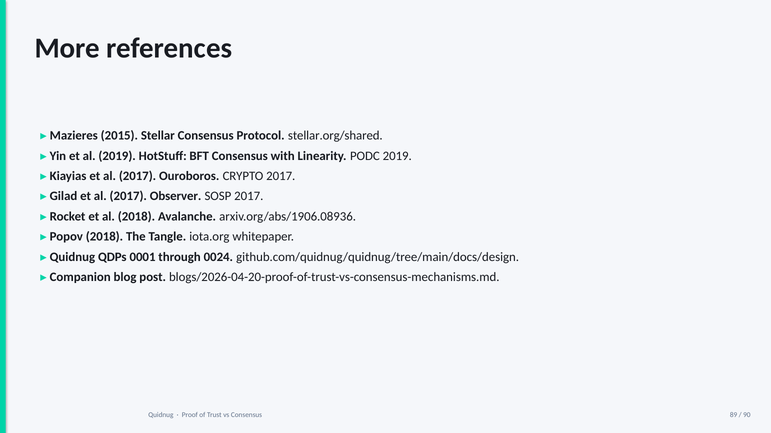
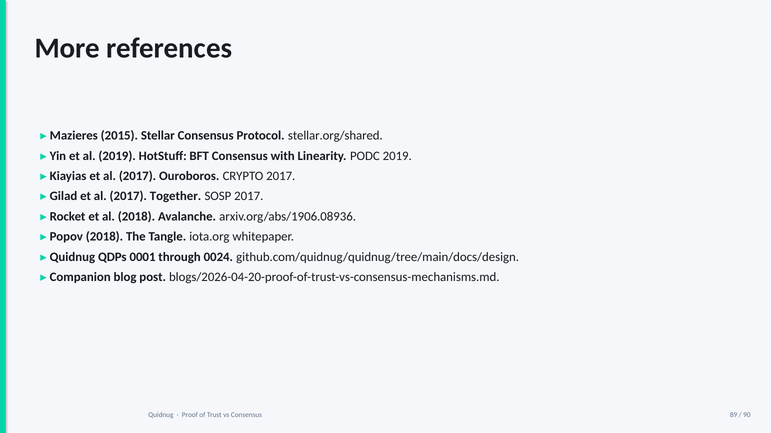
Observer: Observer -> Together
